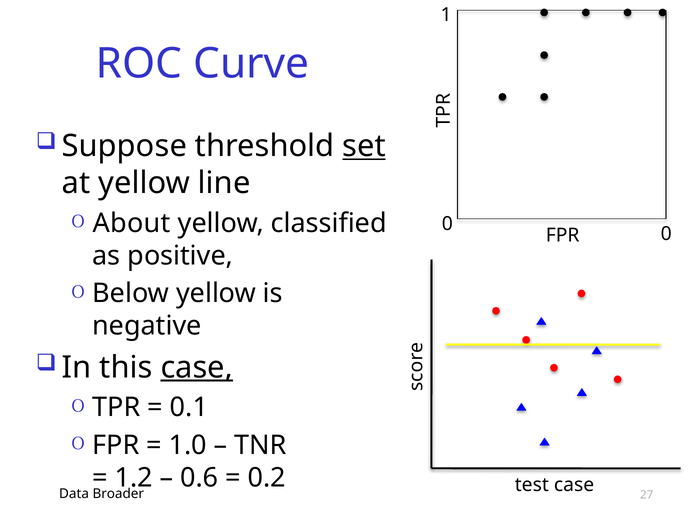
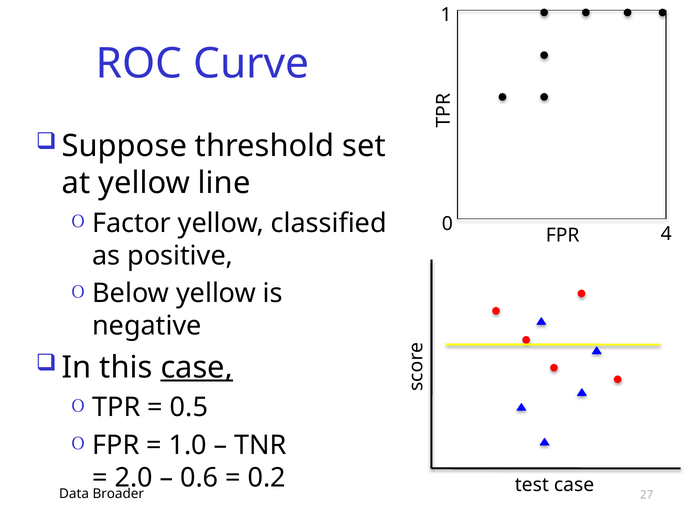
set underline: present -> none
About: About -> Factor
FPR 0: 0 -> 4
0.1: 0.1 -> 0.5
1.2: 1.2 -> 2.0
